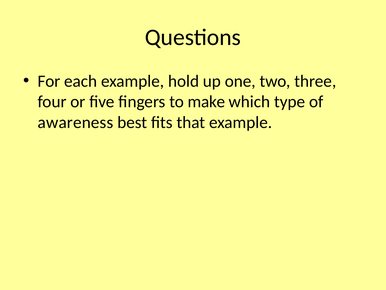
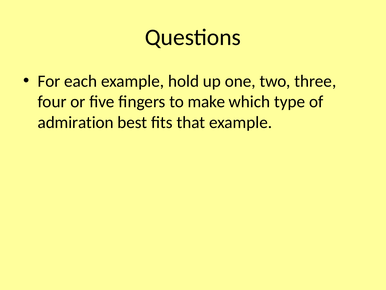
awareness: awareness -> admiration
